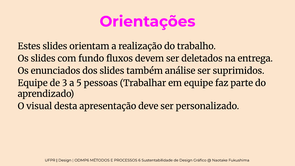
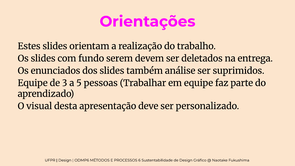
fluxos: fluxos -> serem
